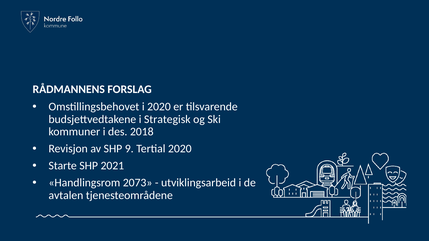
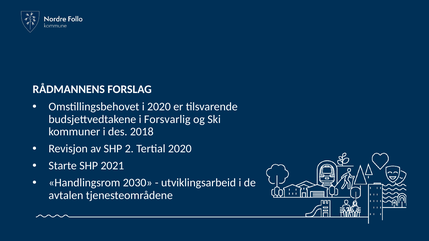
Strategisk: Strategisk -> Forsvarlig
9: 9 -> 2
2073: 2073 -> 2030
